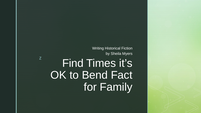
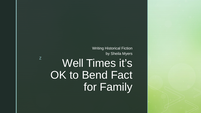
Find: Find -> Well
